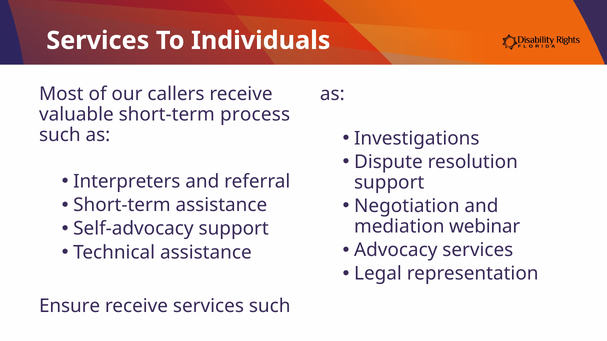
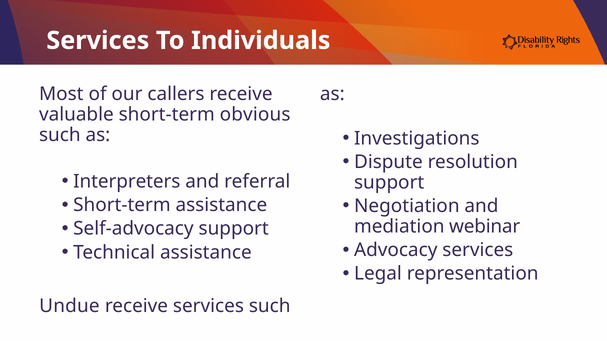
process: process -> obvious
Ensure: Ensure -> Undue
